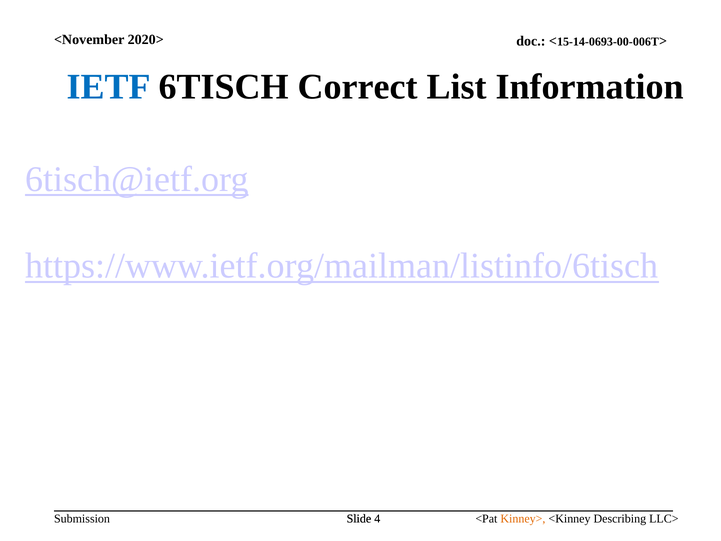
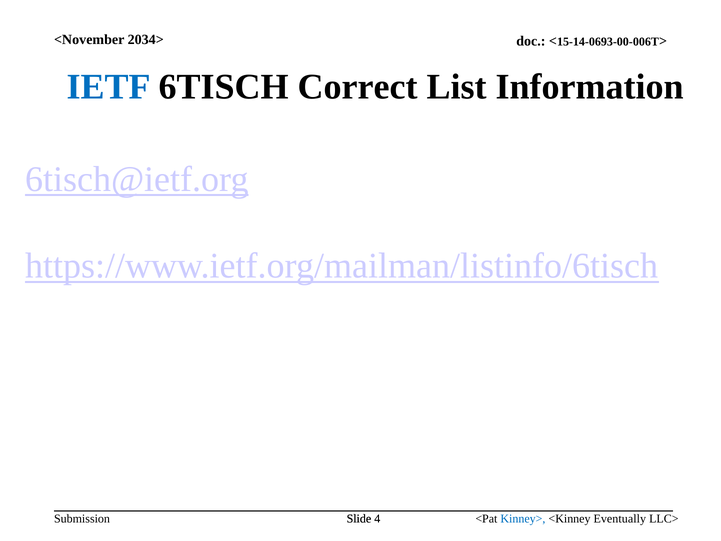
2020>: 2020> -> 2034>
Kinney> colour: orange -> blue
Describing: Describing -> Eventually
